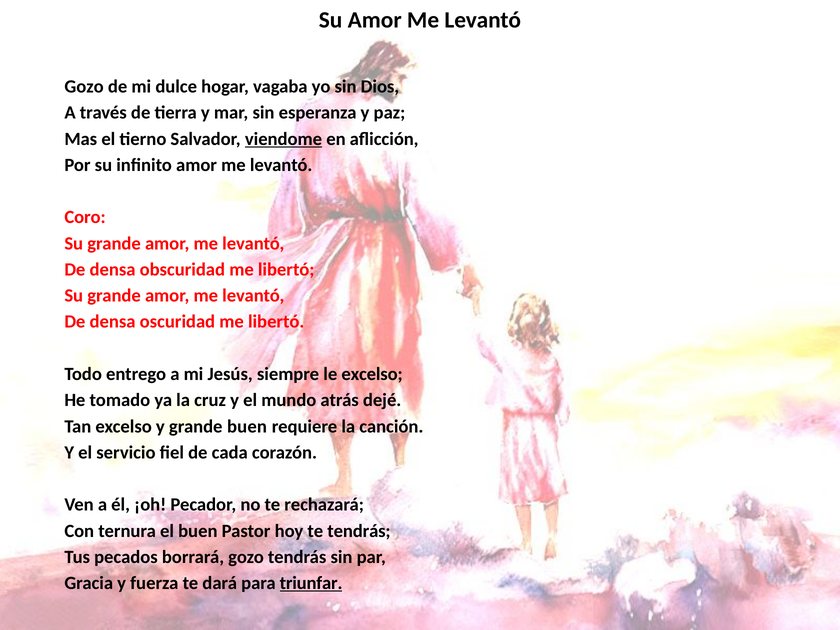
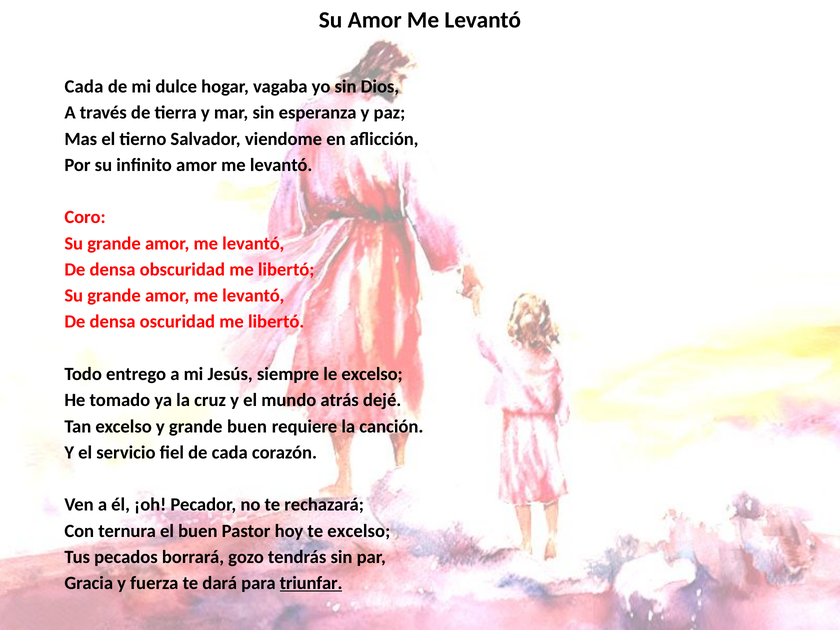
Gozo at (84, 87): Gozo -> Cada
viendome underline: present -> none
te tendrás: tendrás -> excelso
